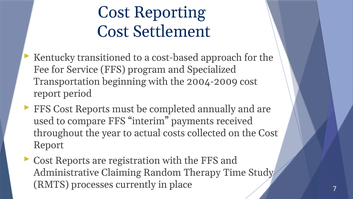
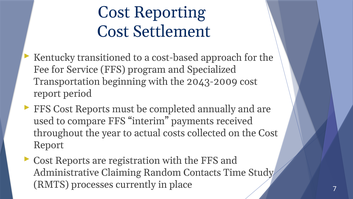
2004-2009: 2004-2009 -> 2043-2009
Therapy: Therapy -> Contacts
